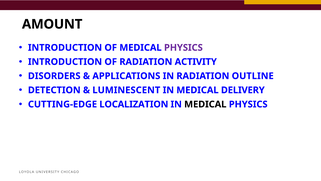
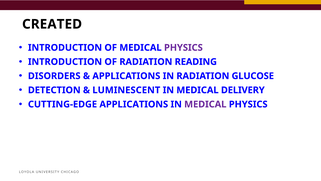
AMOUNT: AMOUNT -> CREATED
ACTIVITY: ACTIVITY -> READING
OUTLINE: OUTLINE -> GLUCOSE
CUTTING-EDGE LOCALIZATION: LOCALIZATION -> APPLICATIONS
MEDICAL at (205, 104) colour: black -> purple
